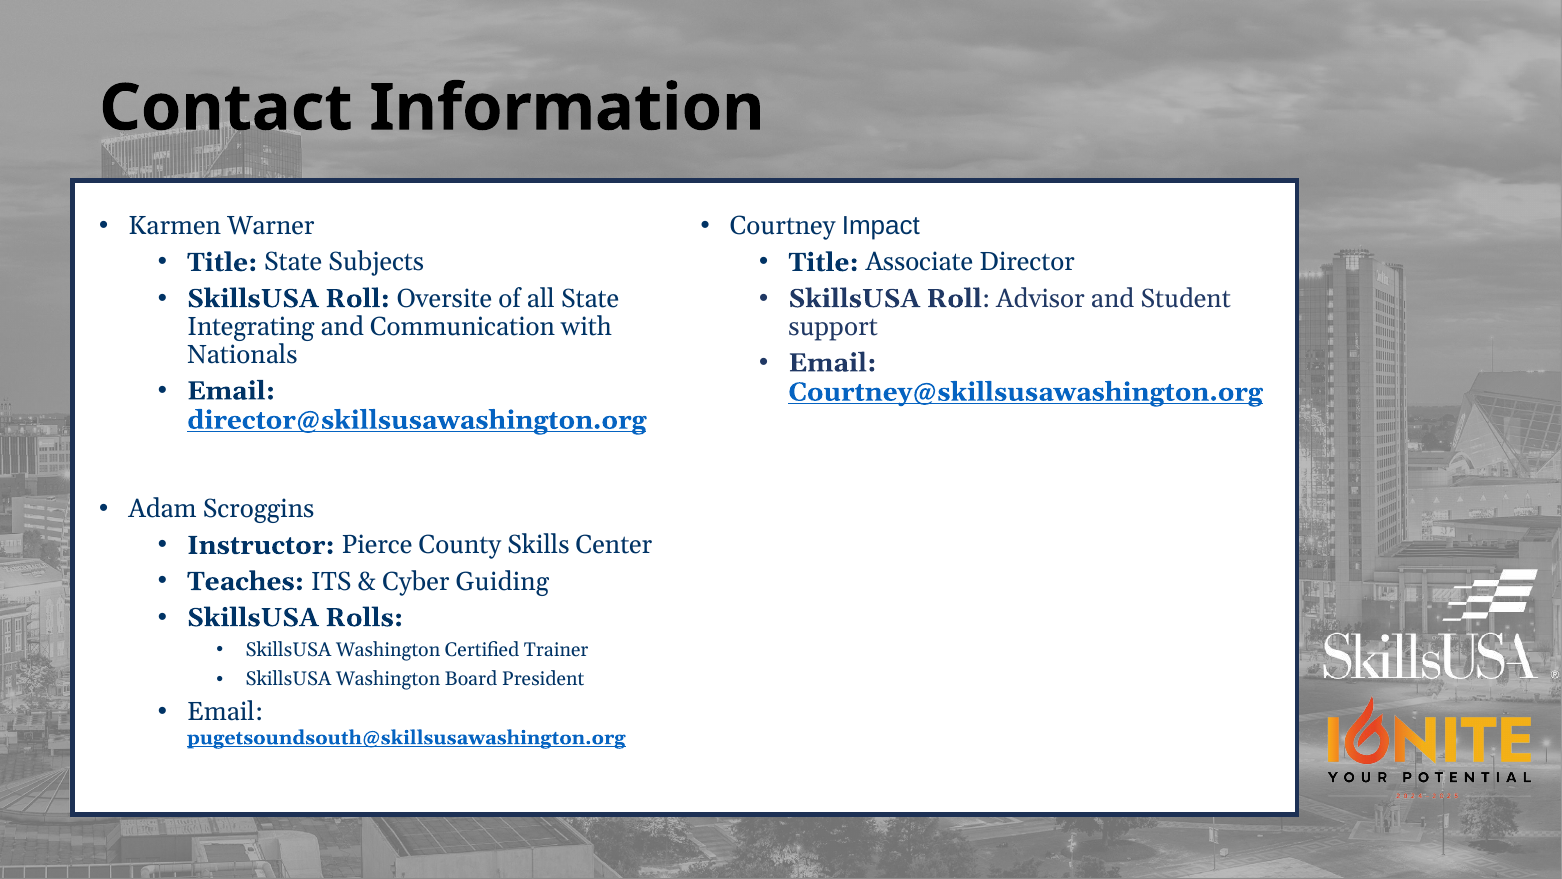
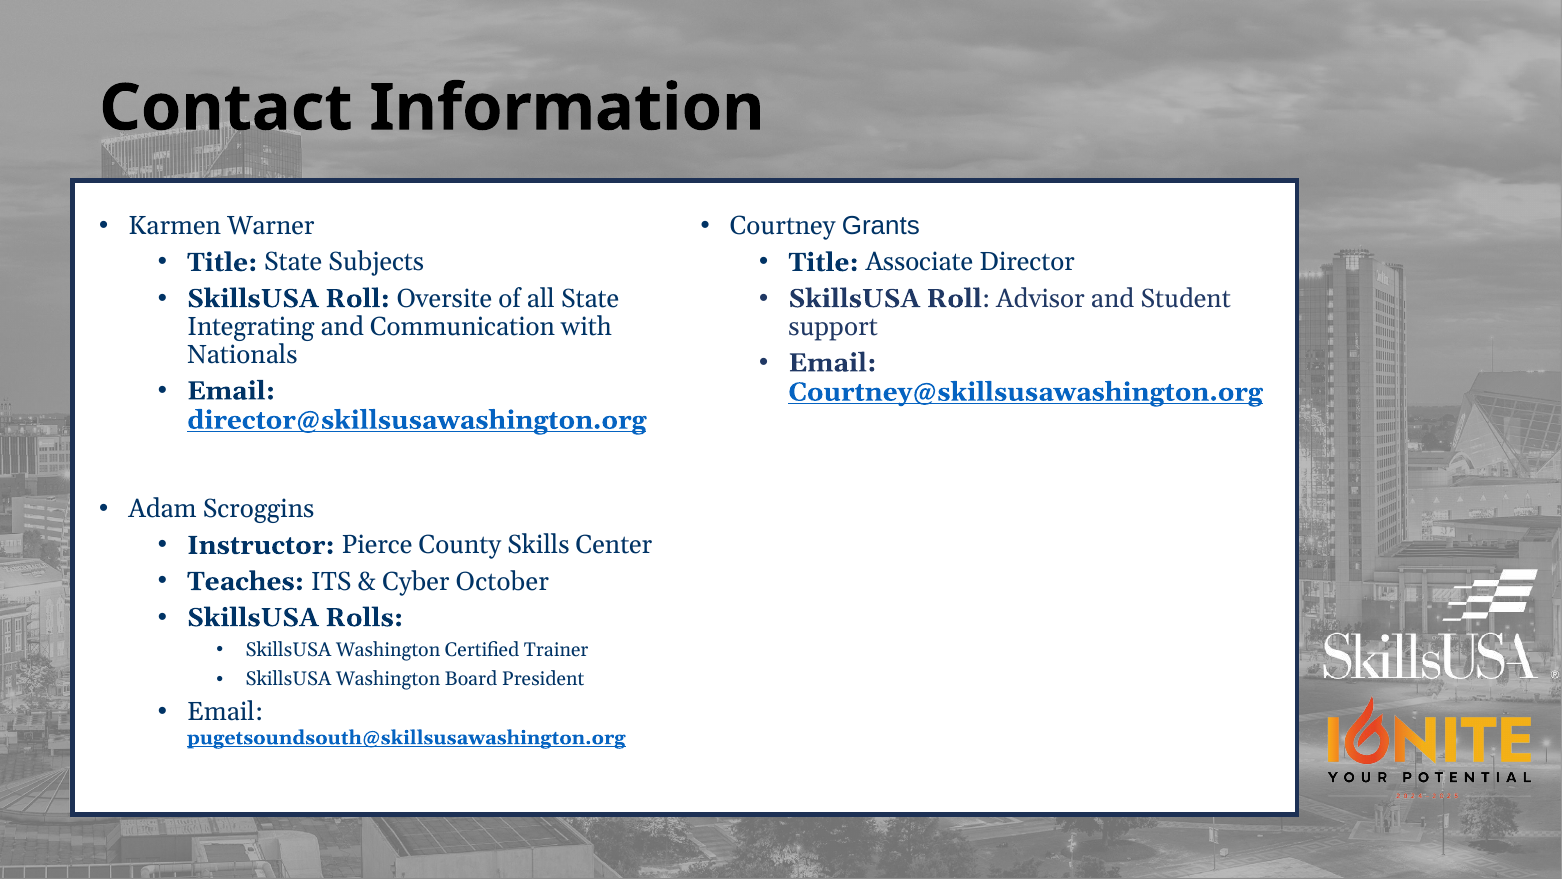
Impact: Impact -> Grants
Guiding: Guiding -> October
